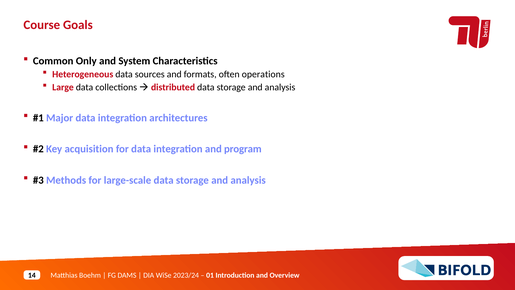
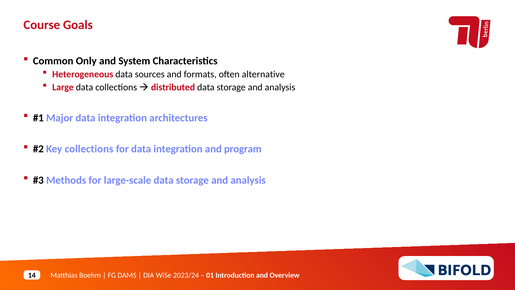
operations: operations -> alternative
Key acquisition: acquisition -> collections
